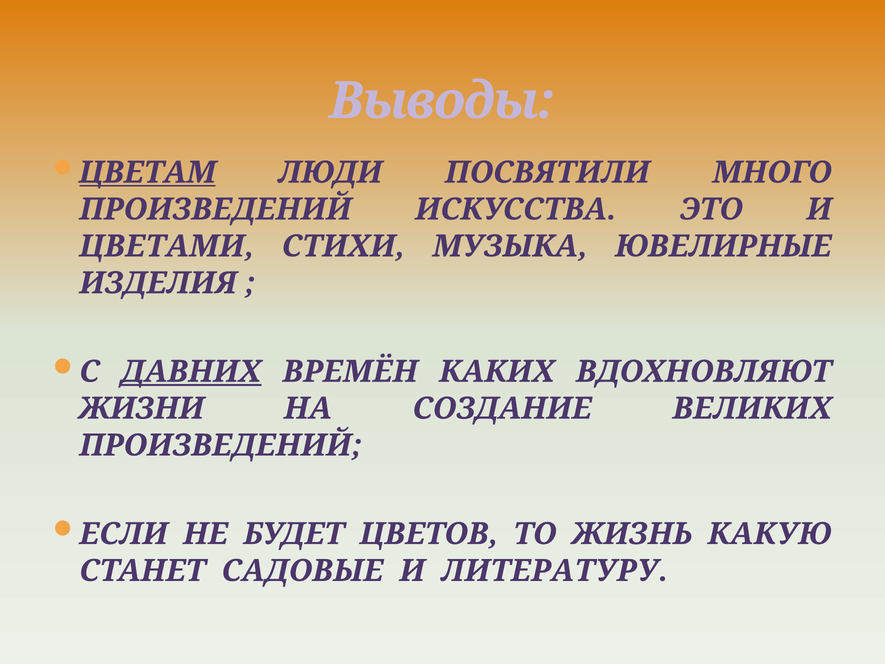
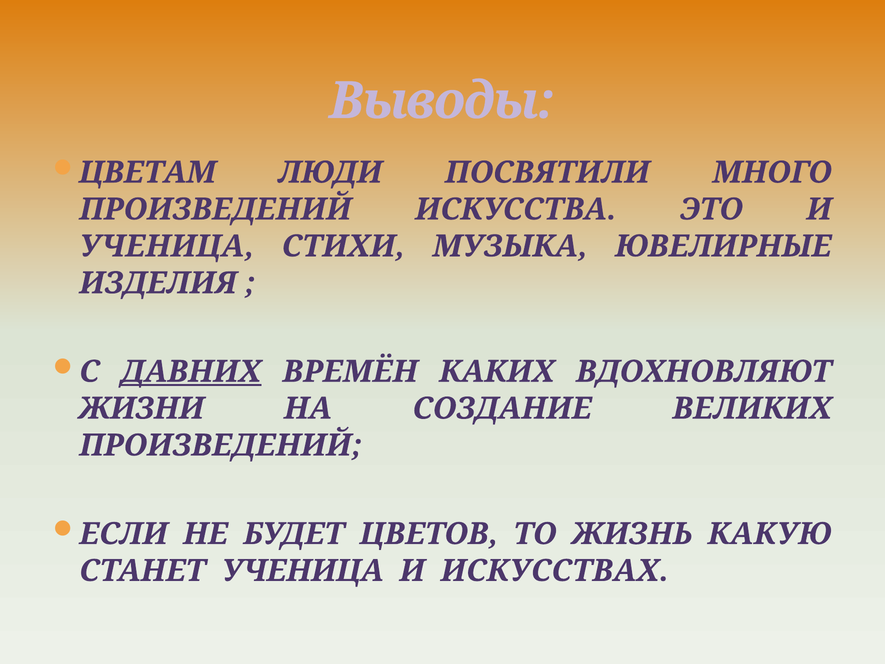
ЦВЕТАМ underline: present -> none
ЦВЕТАМИ at (167, 246): ЦВЕТАМИ -> УЧЕНИЦА
СТАНЕТ САДОВЫЕ: САДОВЫЕ -> УЧЕНИЦА
ЛИТЕРАТУРУ: ЛИТЕРАТУРУ -> ИСКУССТВАХ
